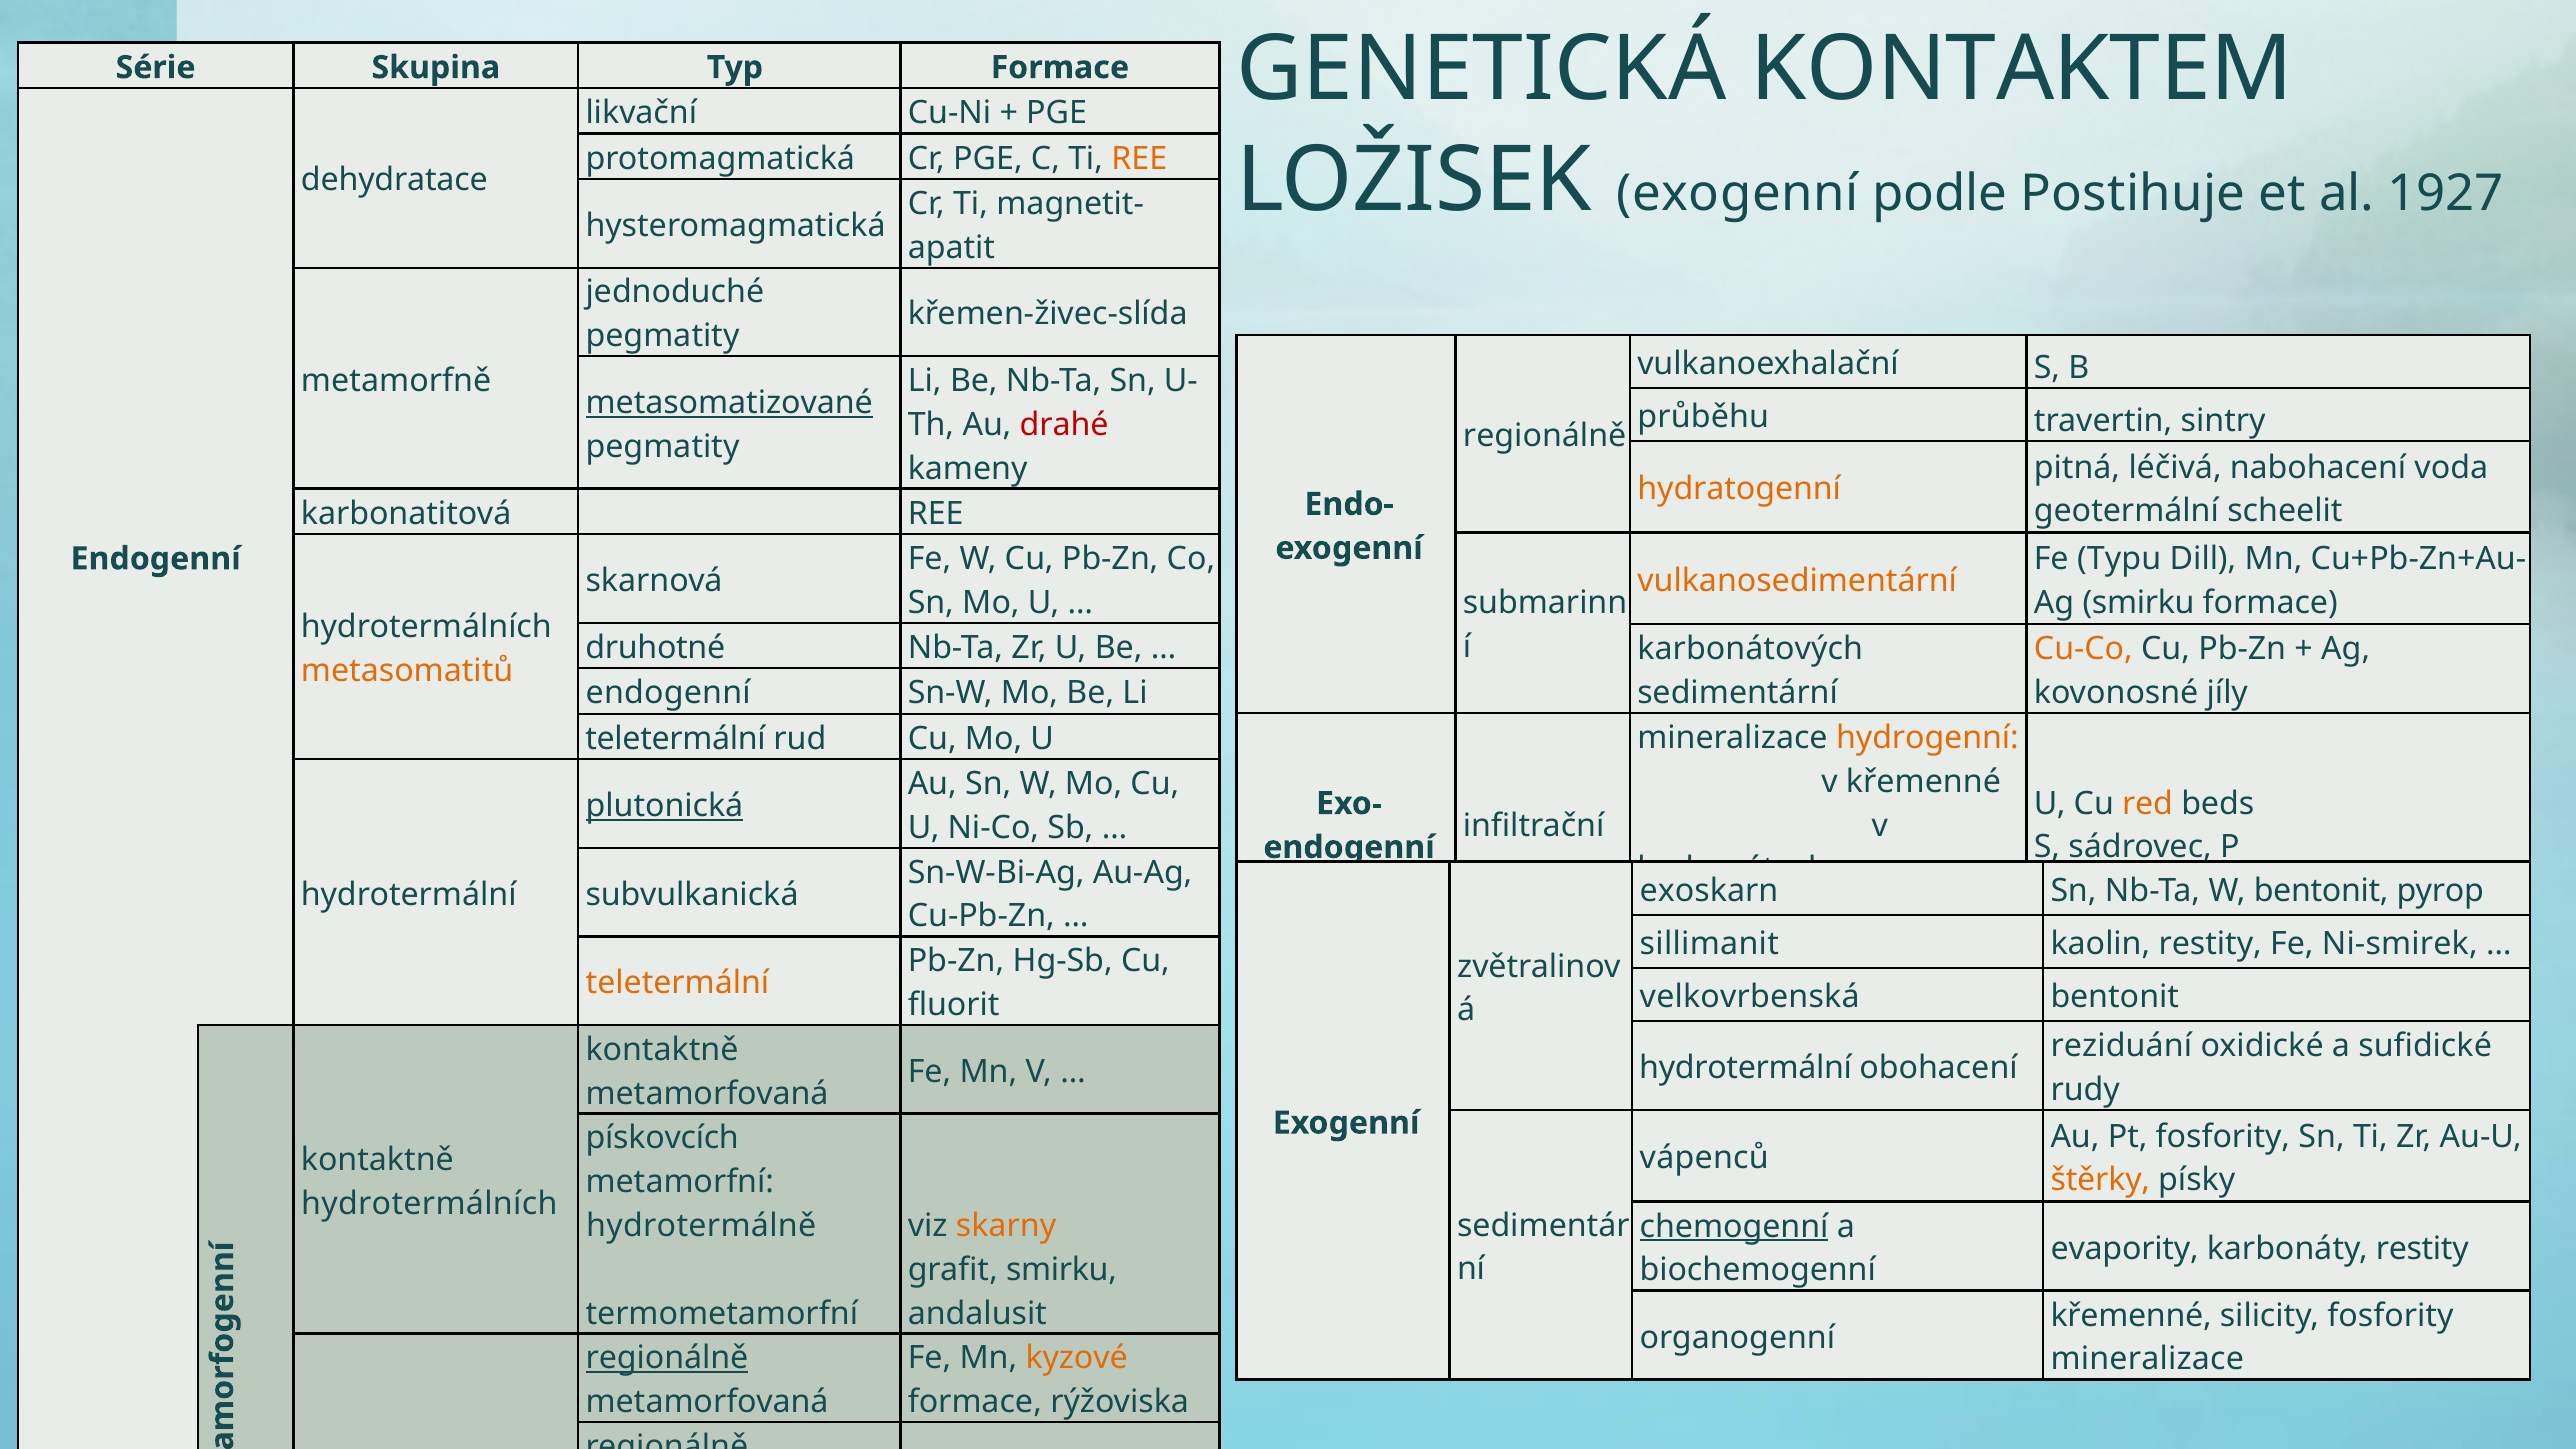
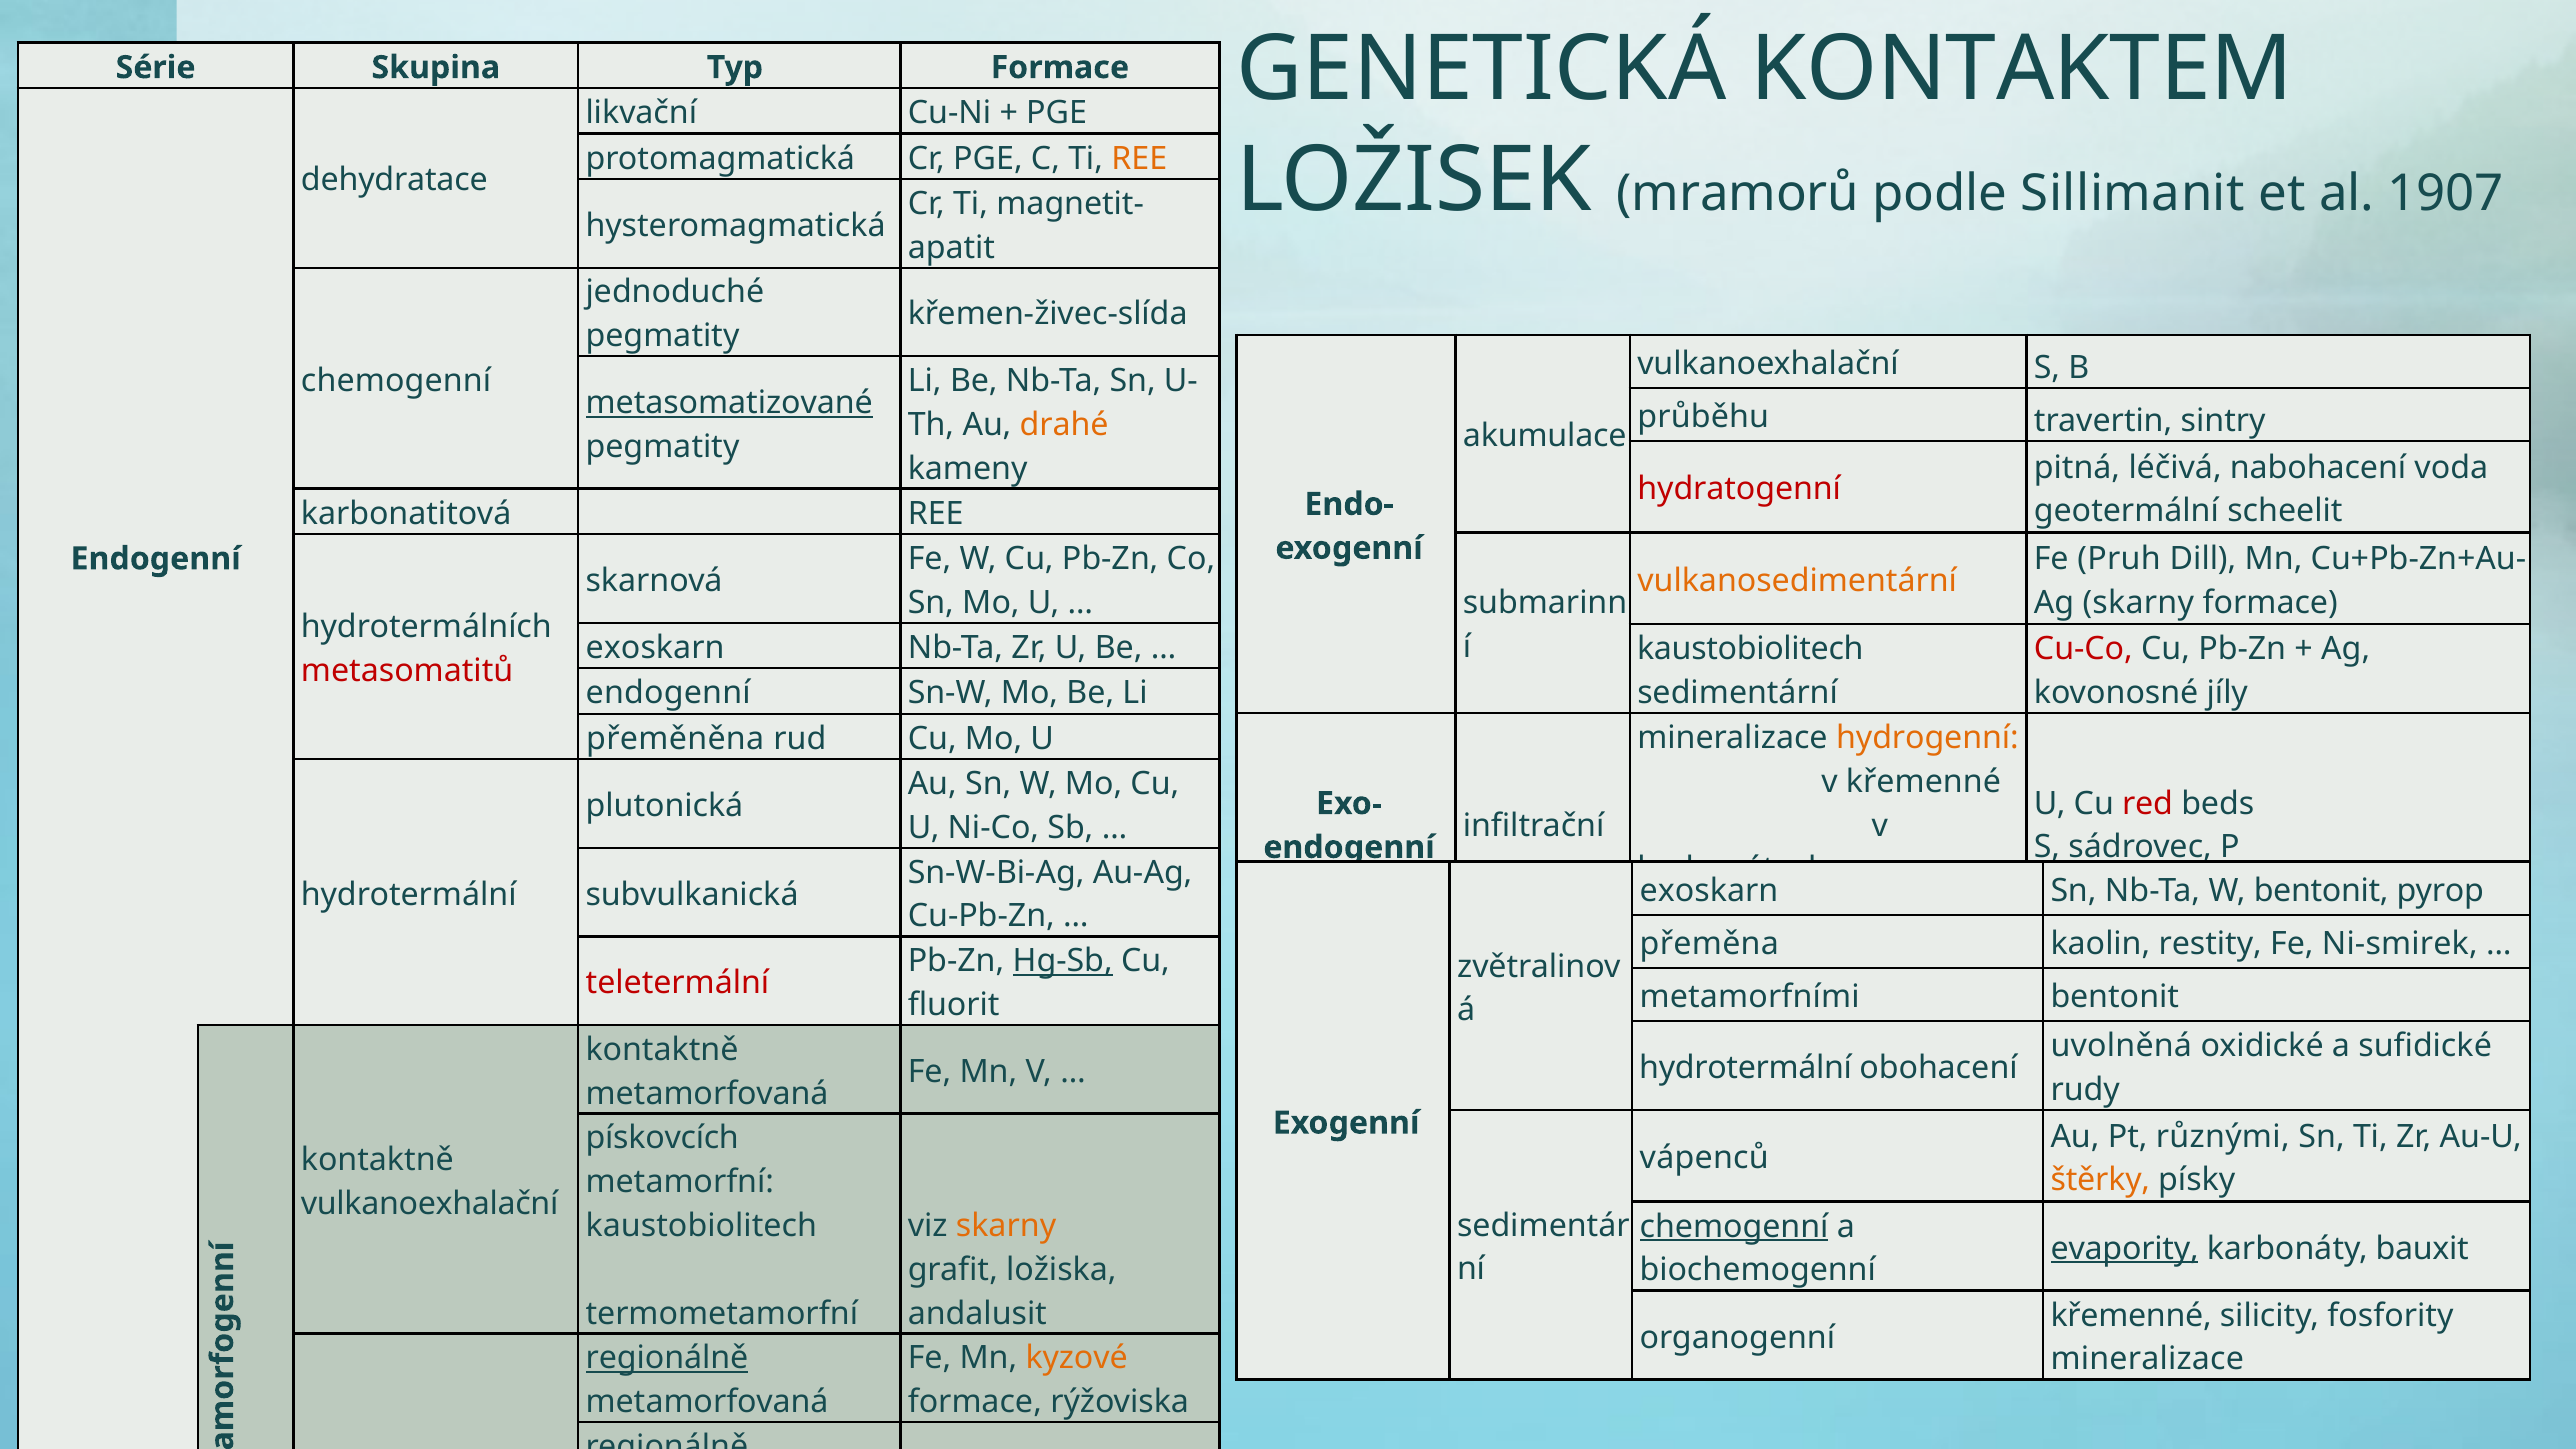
LOŽISEK exogenní: exogenní -> mramorů
podle Postihuje: Postihuje -> Sillimanit
1927: 1927 -> 1907
metamorfně at (396, 381): metamorfně -> chemogenní
drahé colour: red -> orange
regionálně at (1545, 436): regionálně -> akumulace
hydratogenní colour: orange -> red
Typu: Typu -> Pruh
Ag smirku: smirku -> skarny
druhotné at (655, 648): druhotné -> exoskarn
karbonátových at (1750, 649): karbonátových -> kaustobiolitech
Cu-Co colour: orange -> red
metasomatitů colour: orange -> red
teletermální at (676, 739): teletermální -> přeměněna
red colour: orange -> red
plutonická underline: present -> none
sillimanit at (1709, 944): sillimanit -> přeměna
Hg-Sb underline: none -> present
teletermální at (677, 983) colour: orange -> red
velkovrbenská: velkovrbenská -> metamorfními
reziduání: reziduání -> uvolněná
Pt fosfority: fosfority -> různými
hydrotermálních at (429, 1204): hydrotermálních -> vulkanoexhalační
hydrotermálně at (701, 1226): hydrotermálně -> kaustobiolitech
evapority underline: none -> present
karbonáty restity: restity -> bauxit
grafit smirku: smirku -> ložiska
